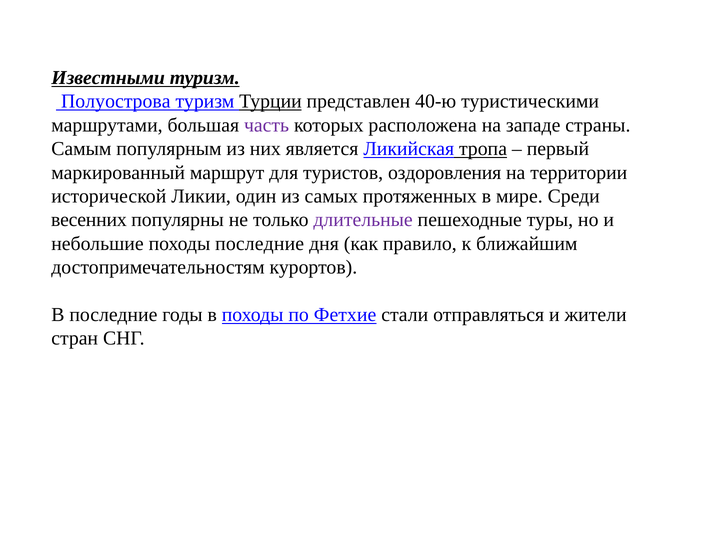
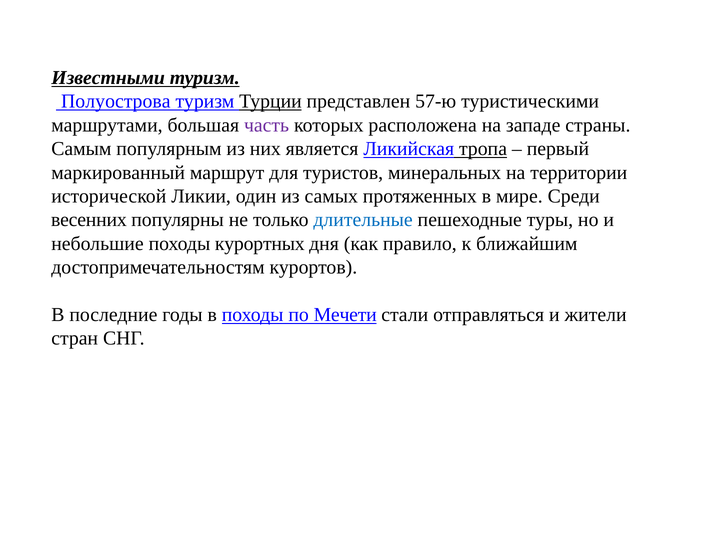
40-ю: 40-ю -> 57-ю
оздоровления: оздоровления -> минеральных
длительные colour: purple -> blue
походы последние: последние -> курортных
Фетхие: Фетхие -> Мечети
